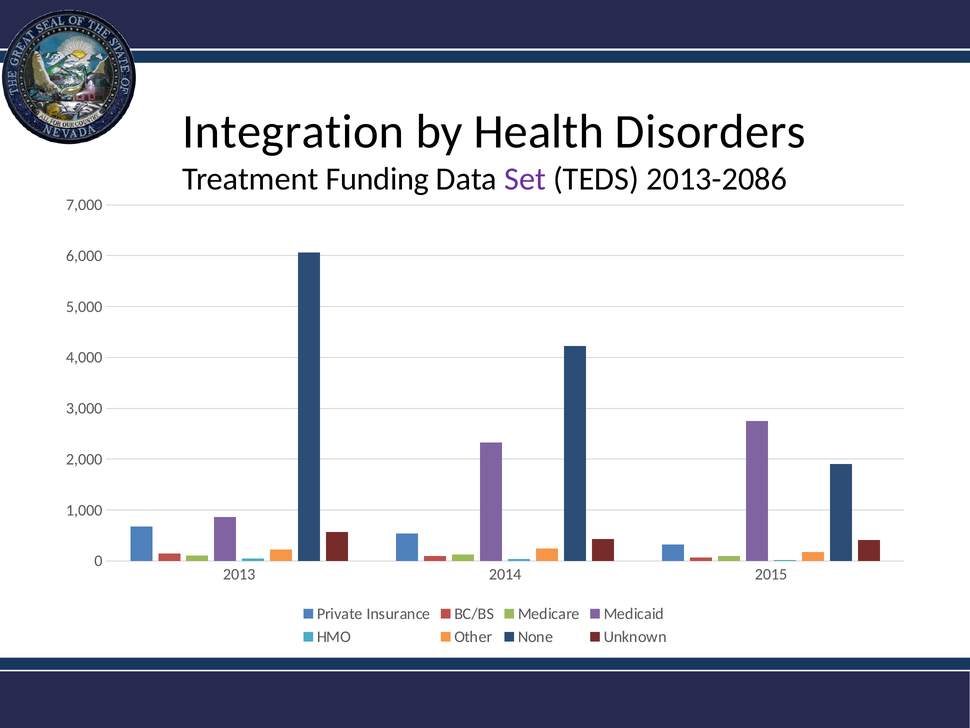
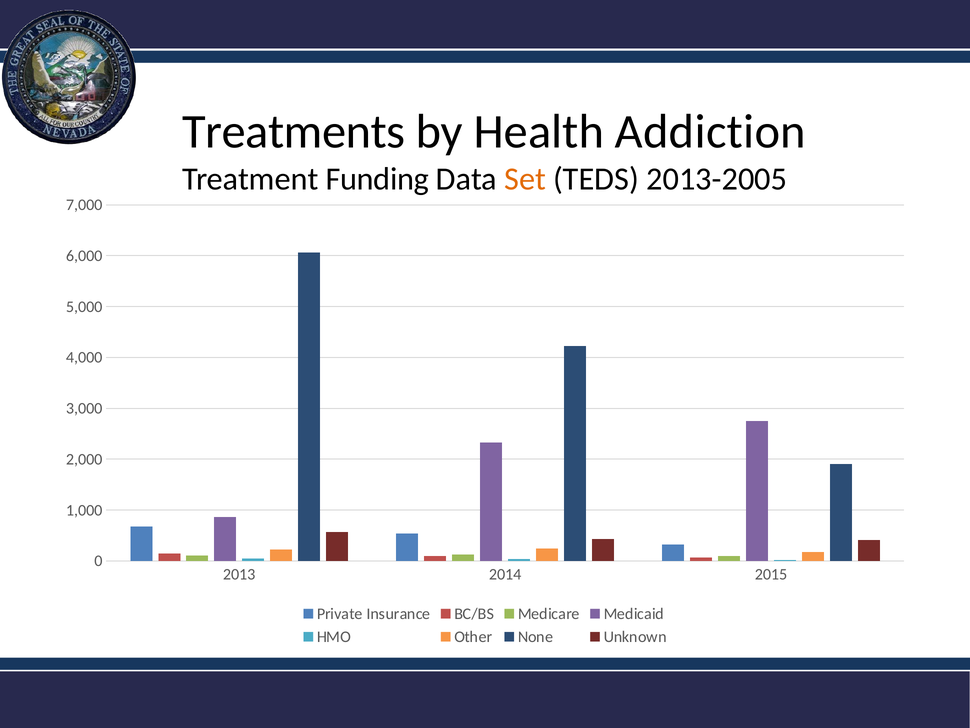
Integration: Integration -> Treatments
Disorders: Disorders -> Addiction
Set colour: purple -> orange
2013-2086: 2013-2086 -> 2013-2005
